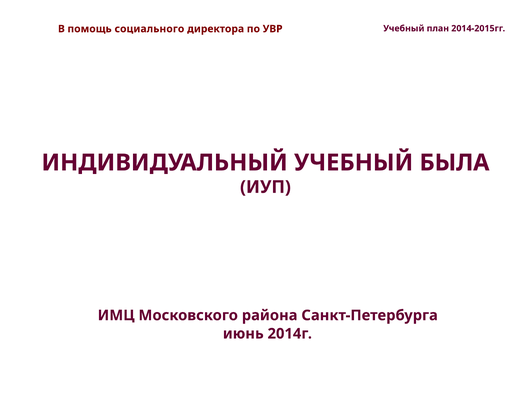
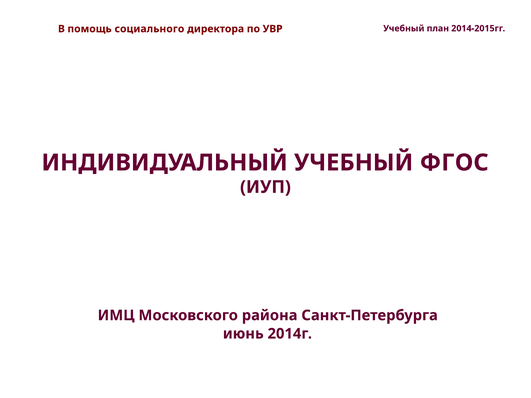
БЫЛА: БЫЛА -> ФГОС
